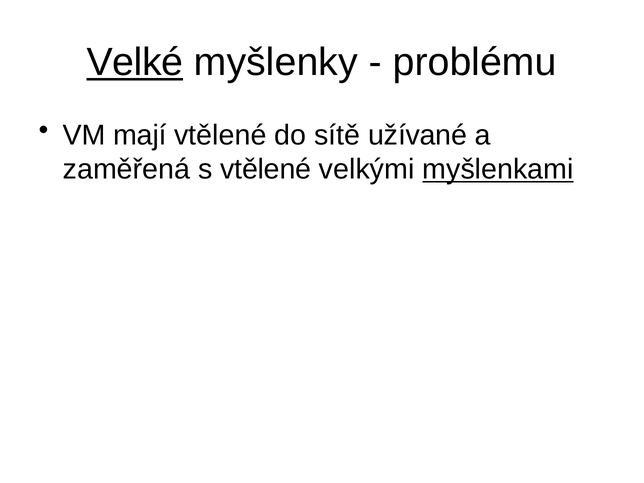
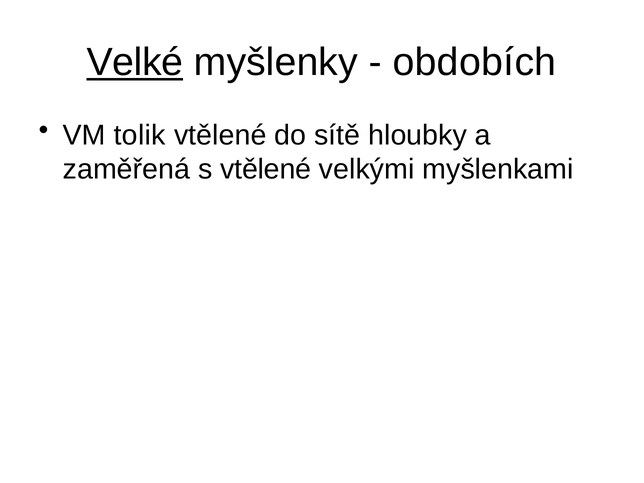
problému: problému -> obdobích
mají: mají -> tolik
užívané: užívané -> hloubky
myšlenkami underline: present -> none
